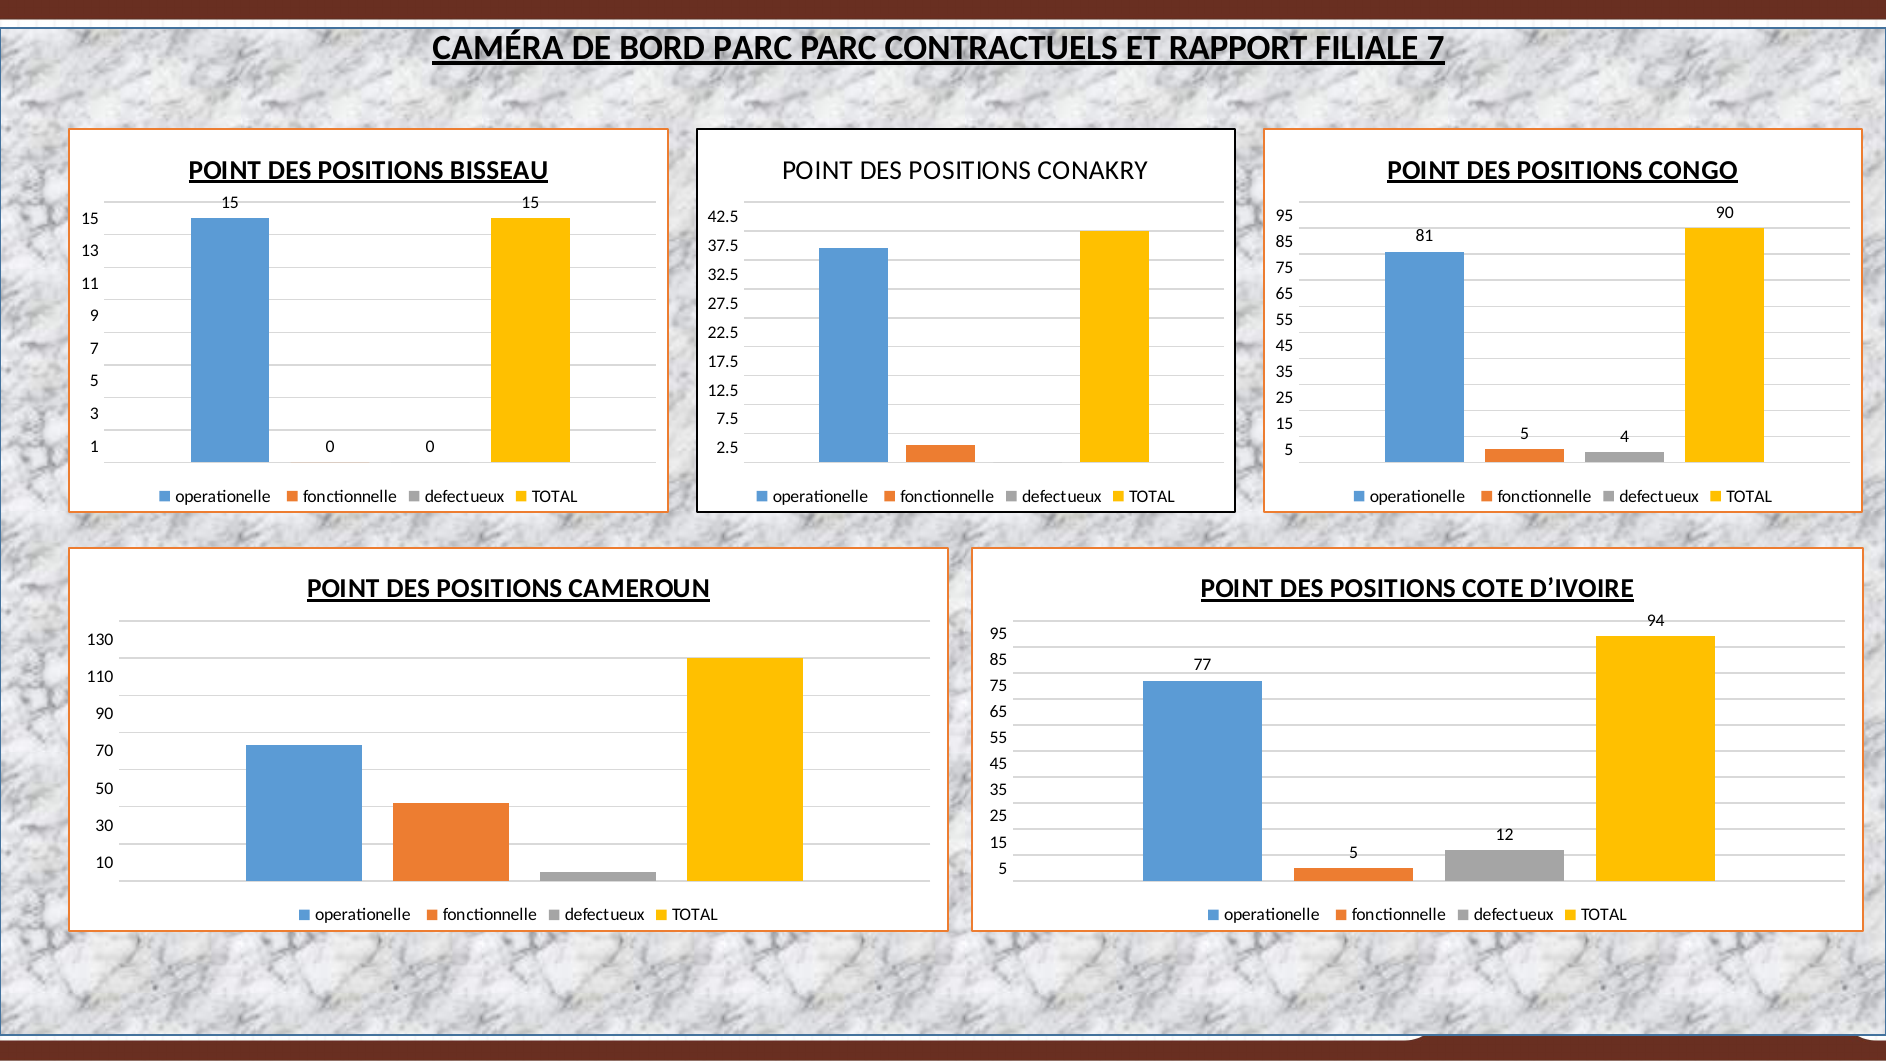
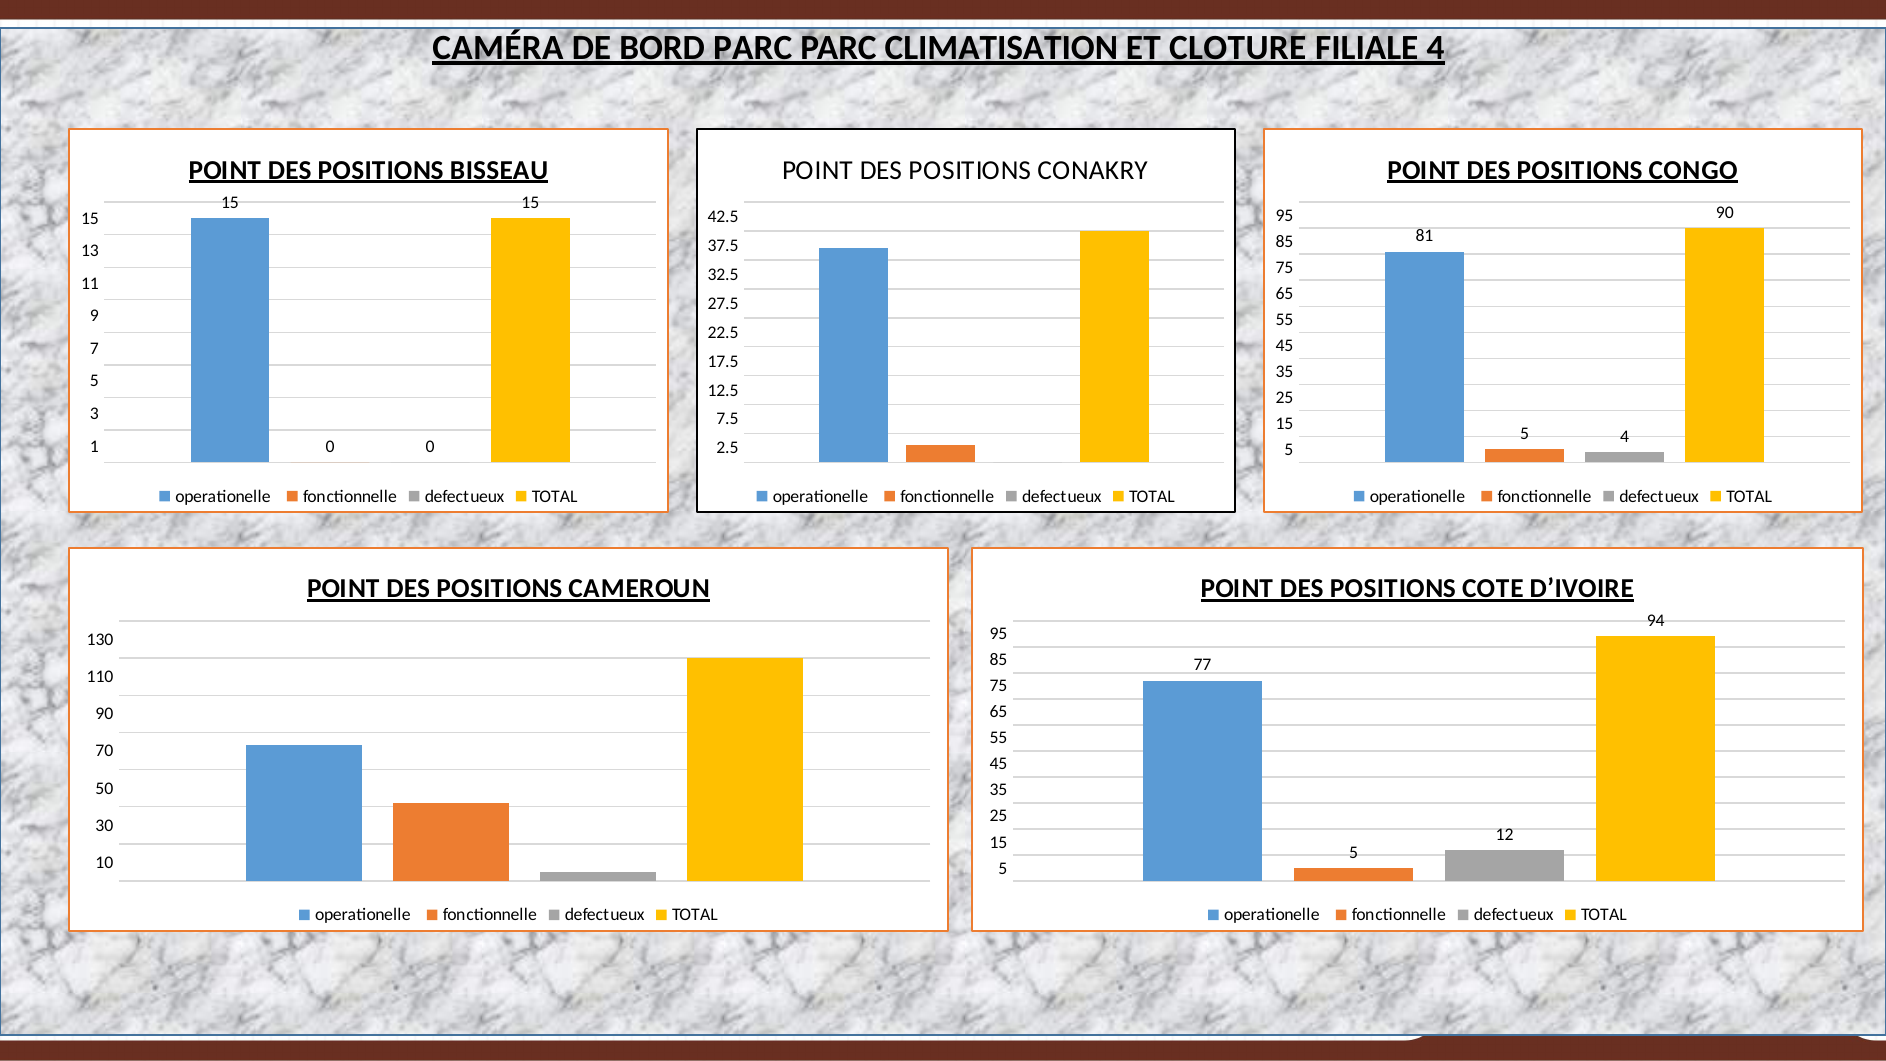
CONTRACTUELS: CONTRACTUELS -> CLIMATISATION
RAPPORT: RAPPORT -> CLOTURE
FILIALE 7: 7 -> 4
